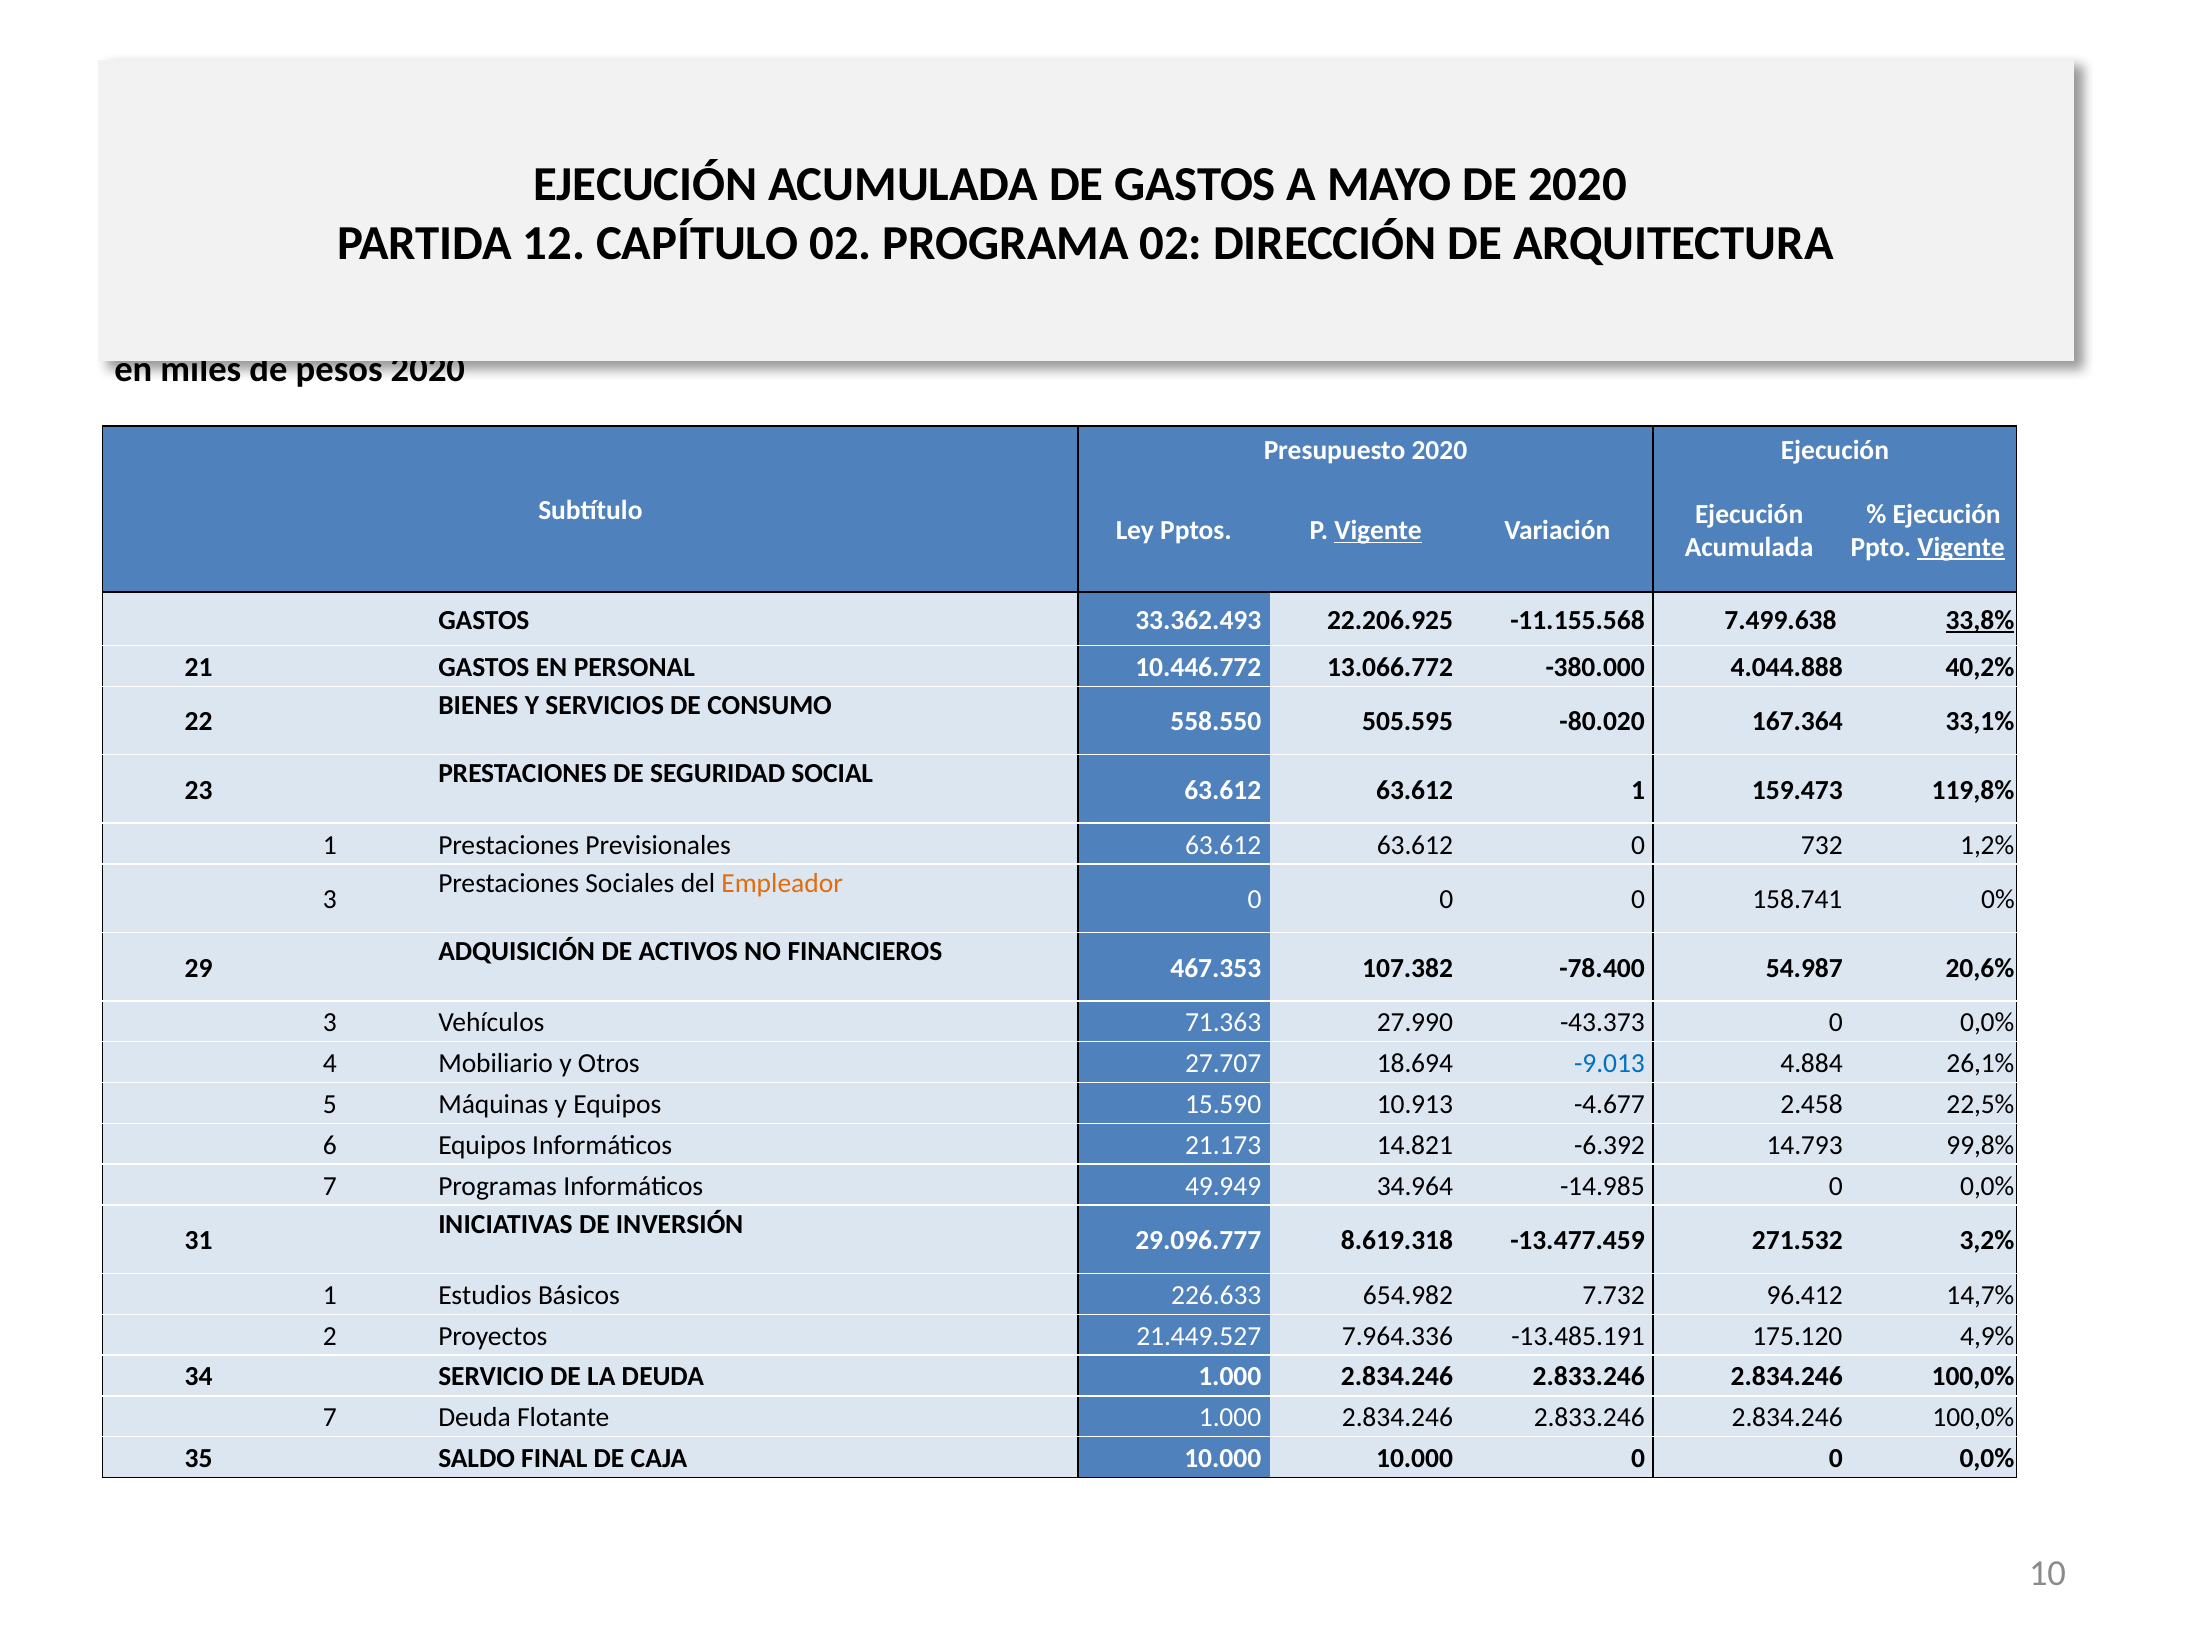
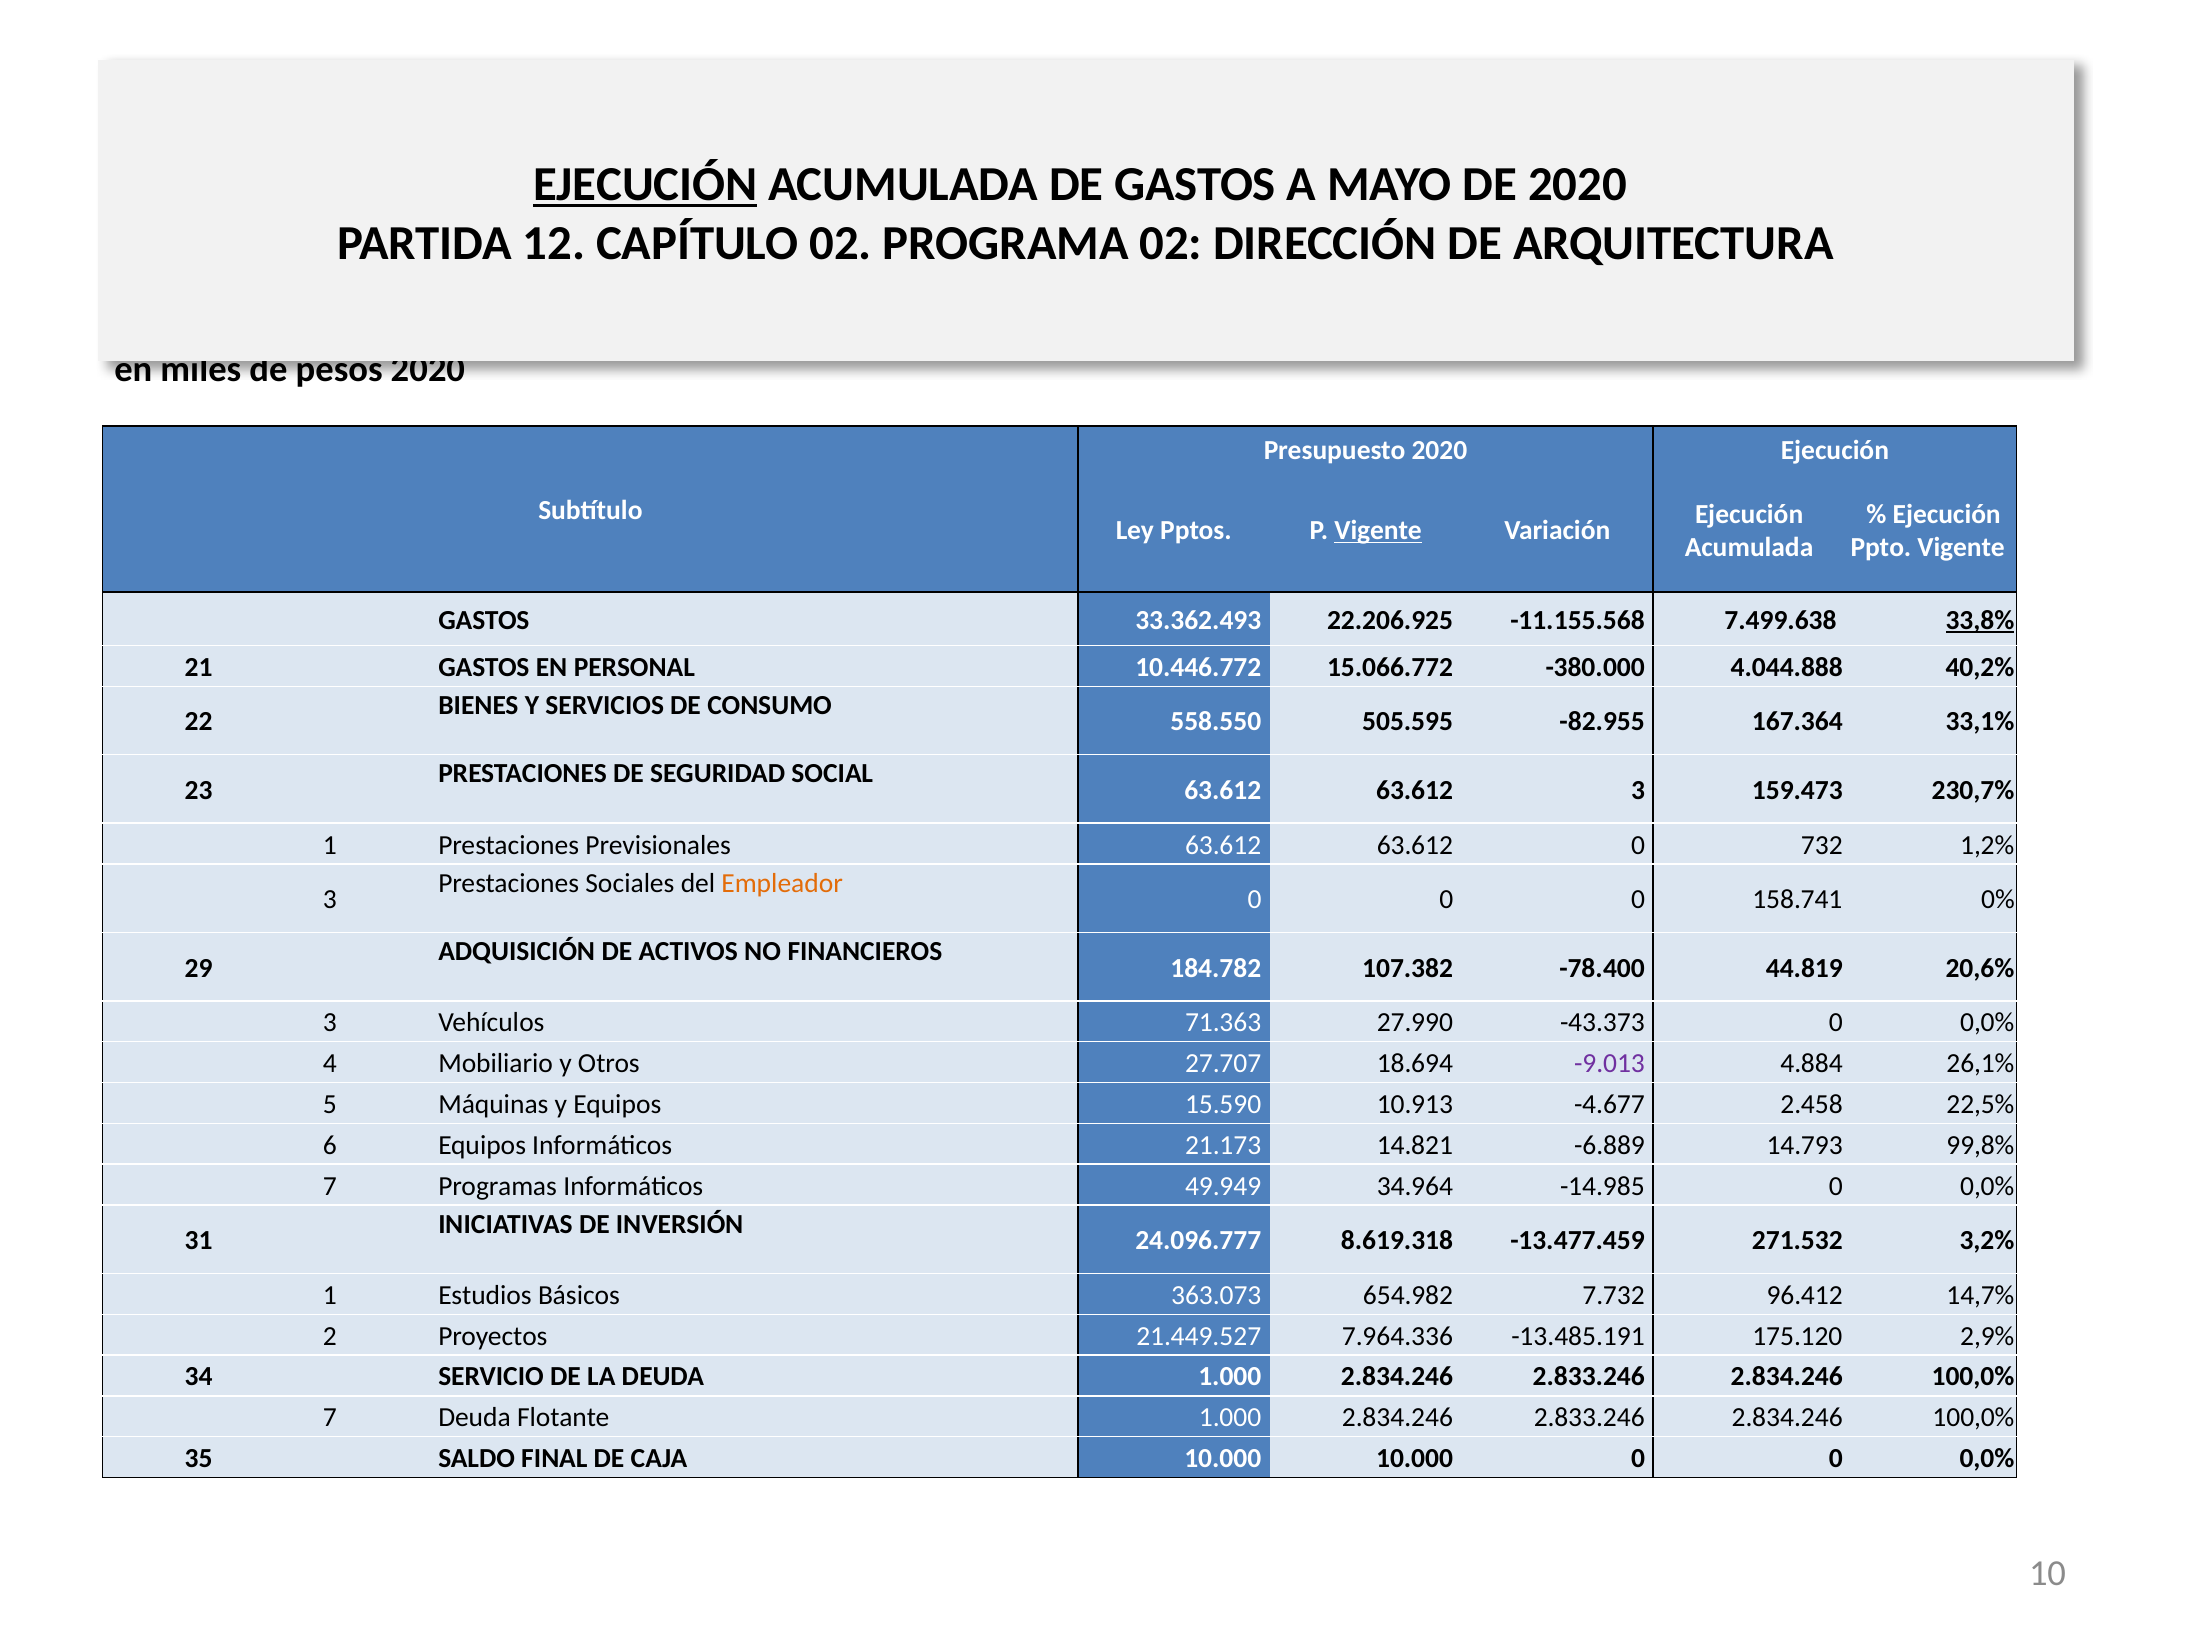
EJECUCIÓN at (645, 184) underline: none -> present
Vigente at (1961, 548) underline: present -> none
13.066.772: 13.066.772 -> 15.066.772
-80.020: -80.020 -> -82.955
63.612 1: 1 -> 3
119,8%: 119,8% -> 230,7%
467.353: 467.353 -> 184.782
54.987: 54.987 -> 44.819
-9.013 colour: blue -> purple
-6.392: -6.392 -> -6.889
29.096.777: 29.096.777 -> 24.096.777
226.633: 226.633 -> 363.073
4,9%: 4,9% -> 2,9%
